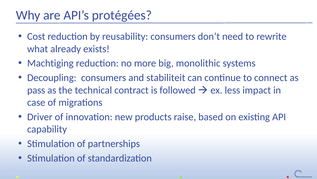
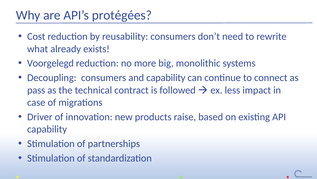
Machtiging: Machtiging -> Voorgelegd
and stabiliteit: stabiliteit -> capability
